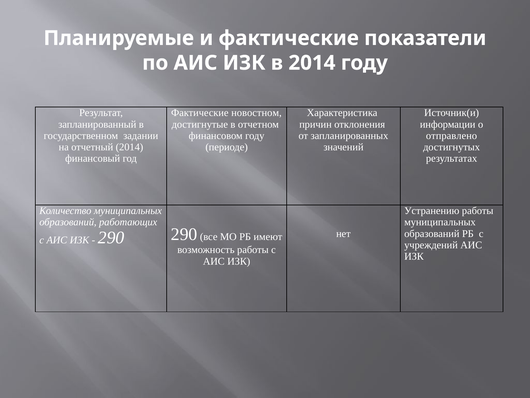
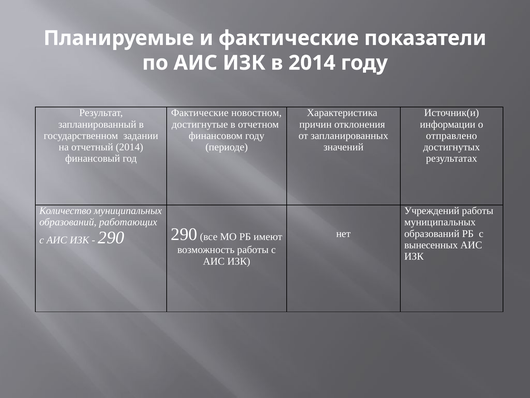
Устранению: Устранению -> Учреждений
учреждений: учреждений -> вынесенных
